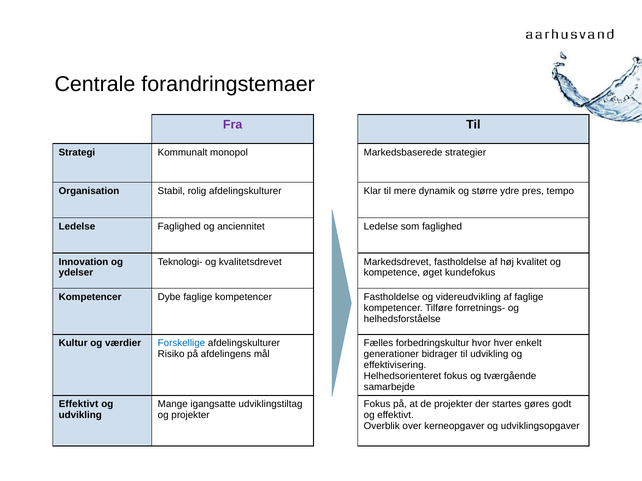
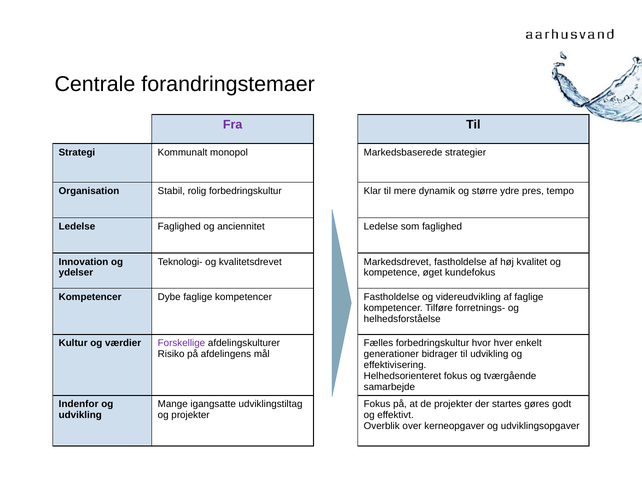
rolig afdelingskulturer: afdelingskulturer -> forbedringskultur
Forskellige colour: blue -> purple
Effektivt at (79, 405): Effektivt -> Indenfor
